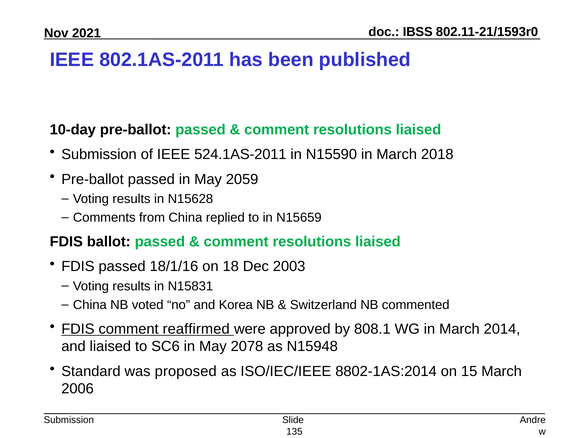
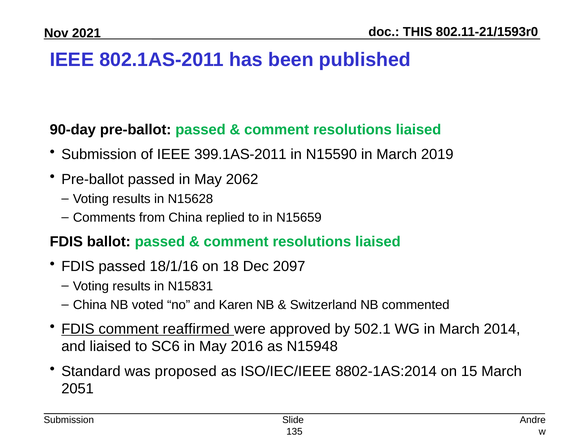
IBSS: IBSS -> THIS
10-day: 10-day -> 90-day
524.1AS-2011: 524.1AS-2011 -> 399.1AS-2011
2018: 2018 -> 2019
2059: 2059 -> 2062
2003: 2003 -> 2097
Korea: Korea -> Karen
808.1: 808.1 -> 502.1
2078: 2078 -> 2016
2006: 2006 -> 2051
